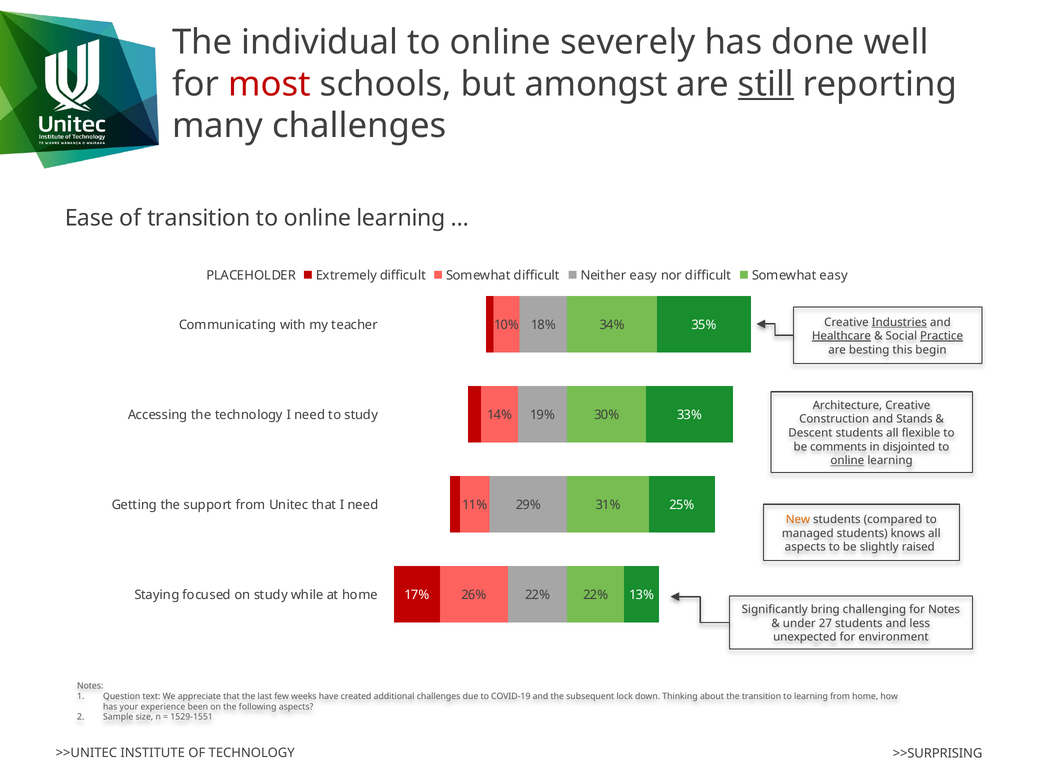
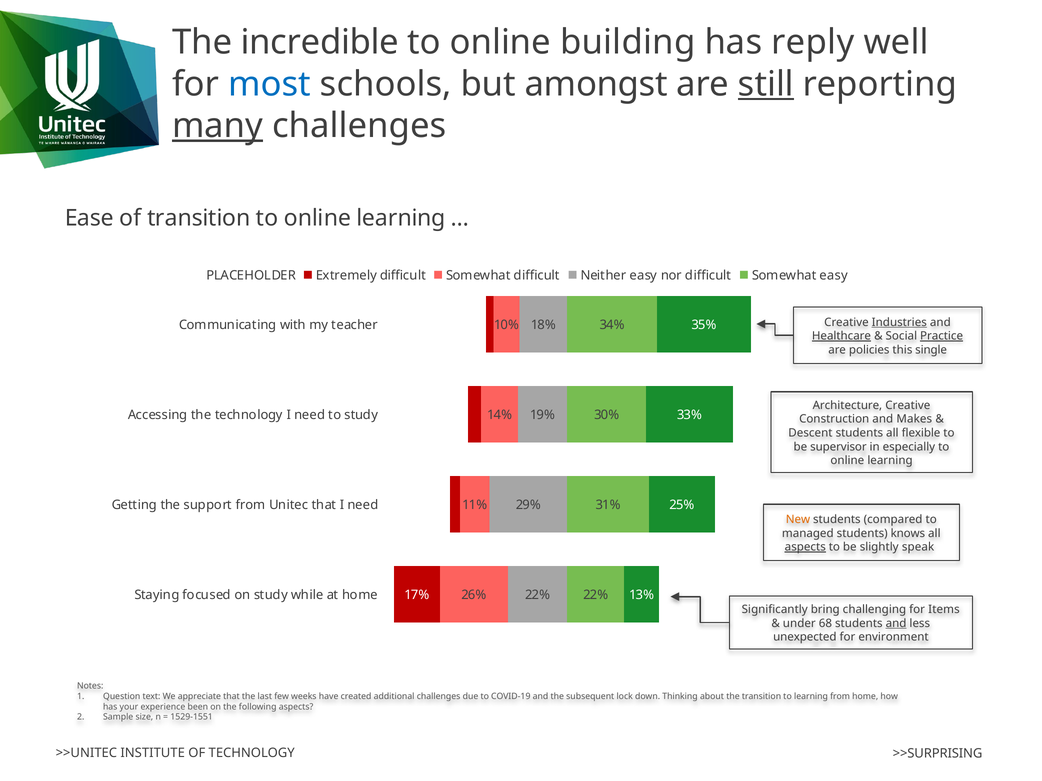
individual: individual -> incredible
severely: severely -> building
done: done -> reply
most colour: red -> blue
many underline: none -> present
besting: besting -> policies
begin: begin -> single
Stands: Stands -> Makes
comments: comments -> supervisor
disjointed: disjointed -> especially
online at (847, 461) underline: present -> none
aspects at (805, 547) underline: none -> present
raised: raised -> speak
for Notes: Notes -> Items
27: 27 -> 68
and at (896, 624) underline: none -> present
